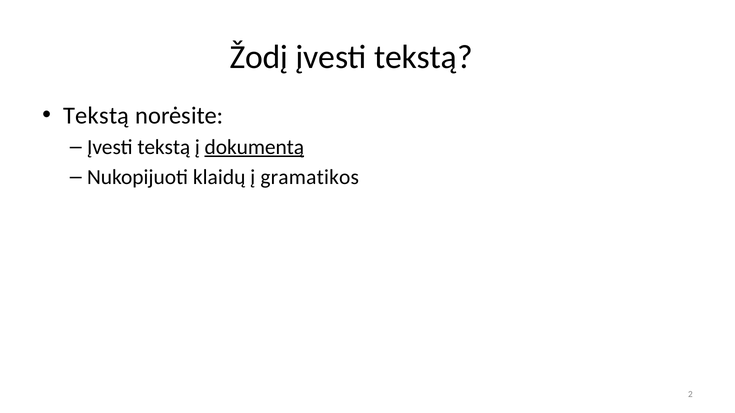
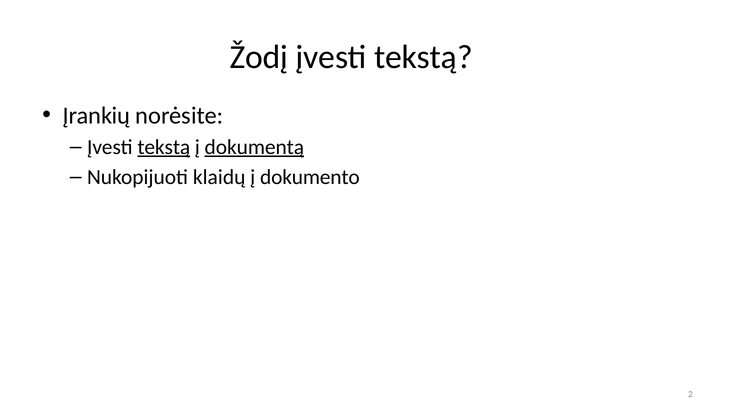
Tekstą at (96, 116): Tekstą -> Įrankių
tekstą at (164, 147) underline: none -> present
gramatikos: gramatikos -> dokumento
